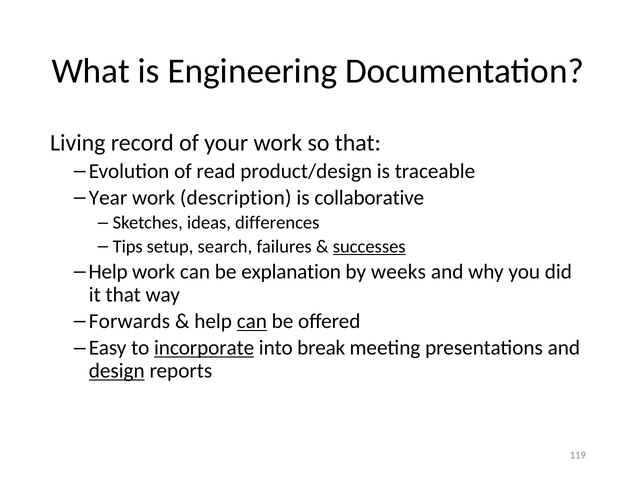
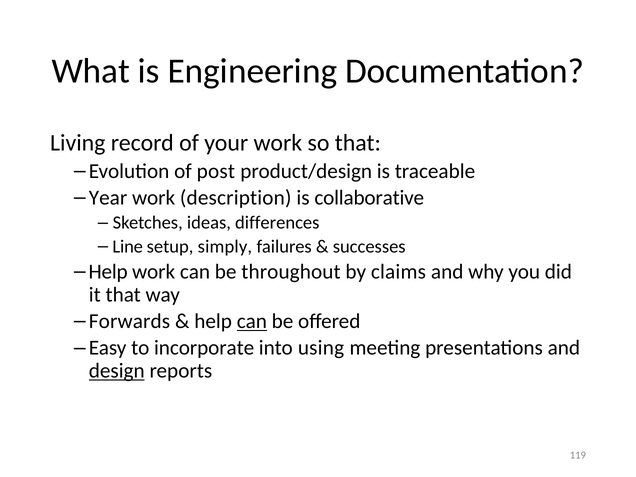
read: read -> post
Tips: Tips -> Line
search: search -> simply
successes underline: present -> none
explanation: explanation -> throughout
weeks: weeks -> claims
incorporate underline: present -> none
break: break -> using
